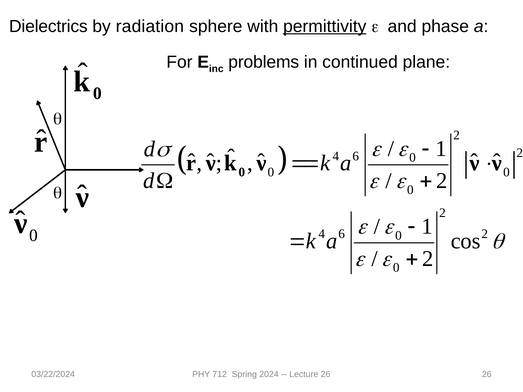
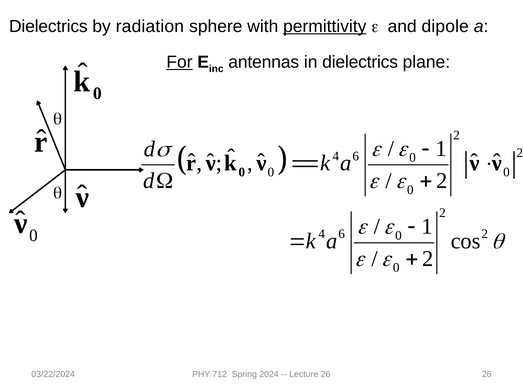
phase: phase -> dipole
For underline: none -> present
problems: problems -> antennas
in continued: continued -> dielectrics
